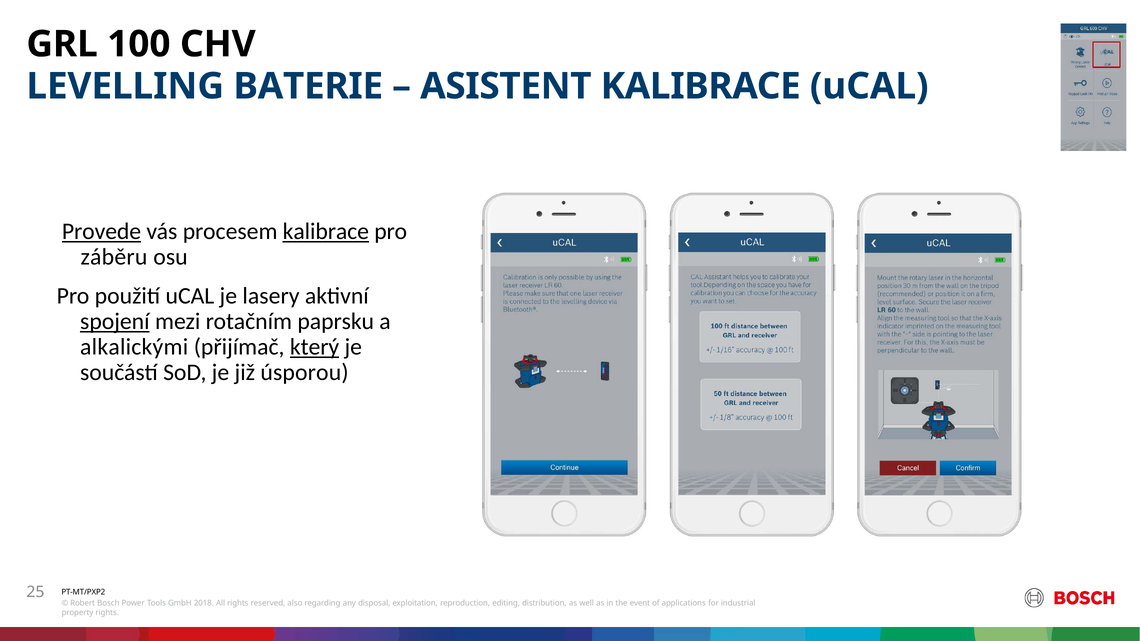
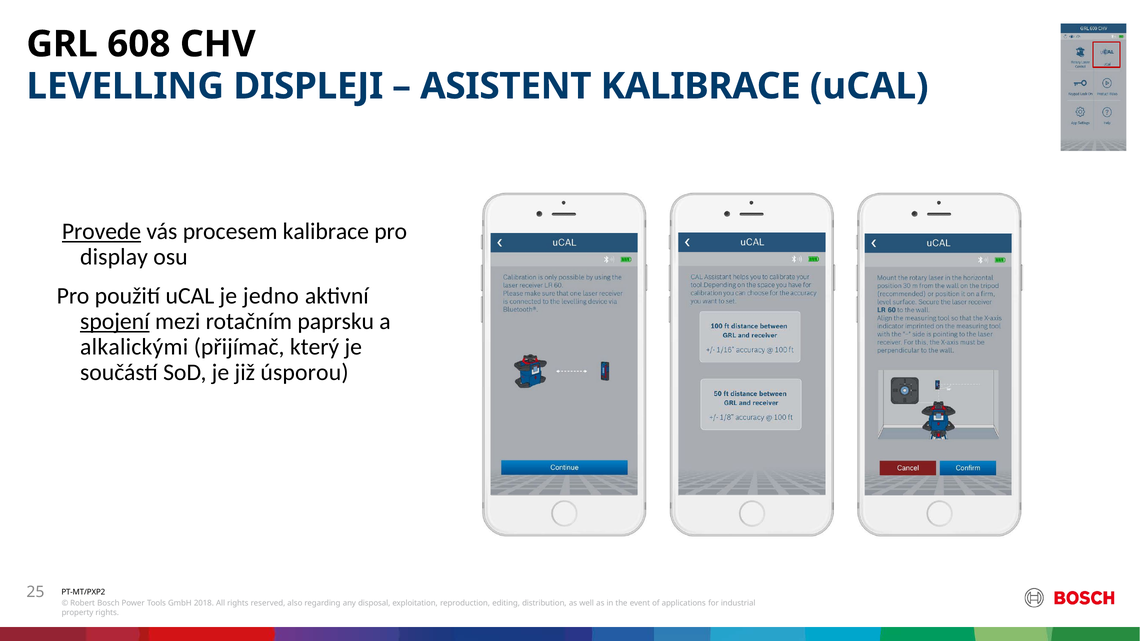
100: 100 -> 608
BATERIE: BATERIE -> DISPLEJI
kalibrace at (326, 231) underline: present -> none
záběru: záběru -> display
lasery: lasery -> jedno
který underline: present -> none
